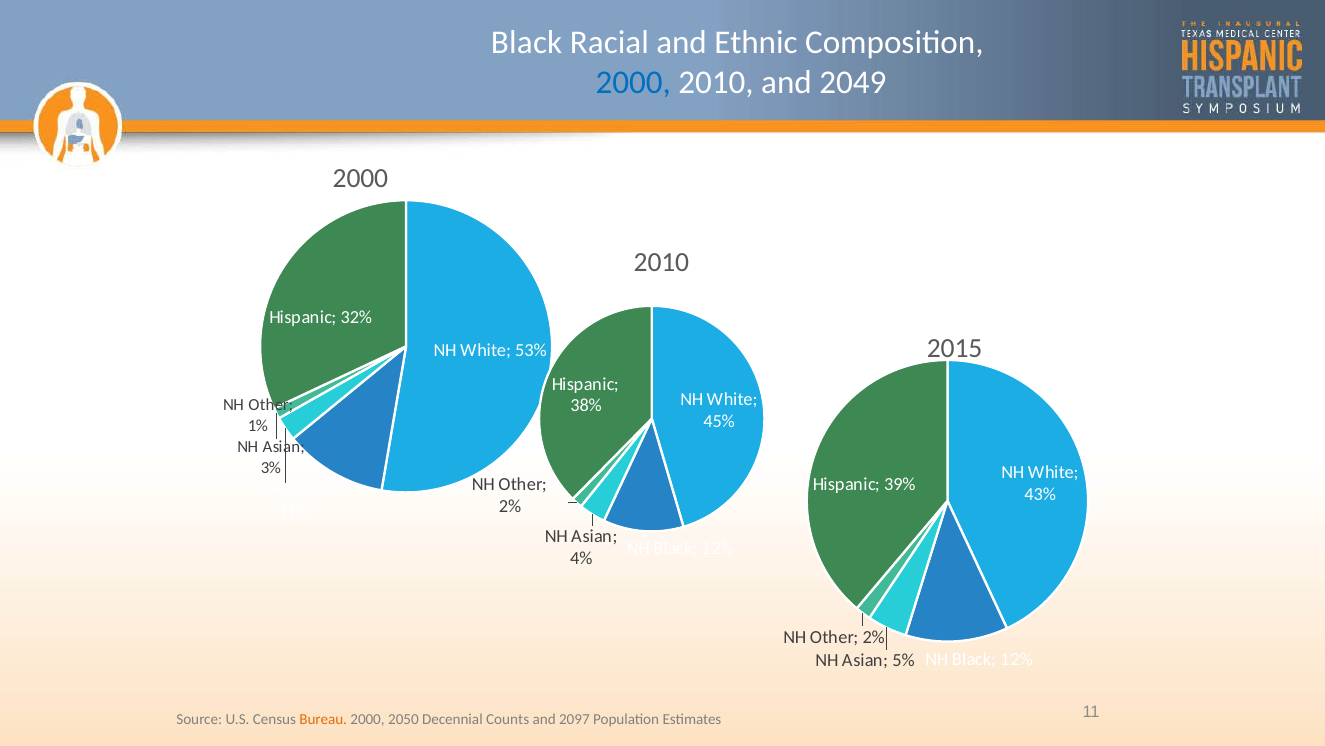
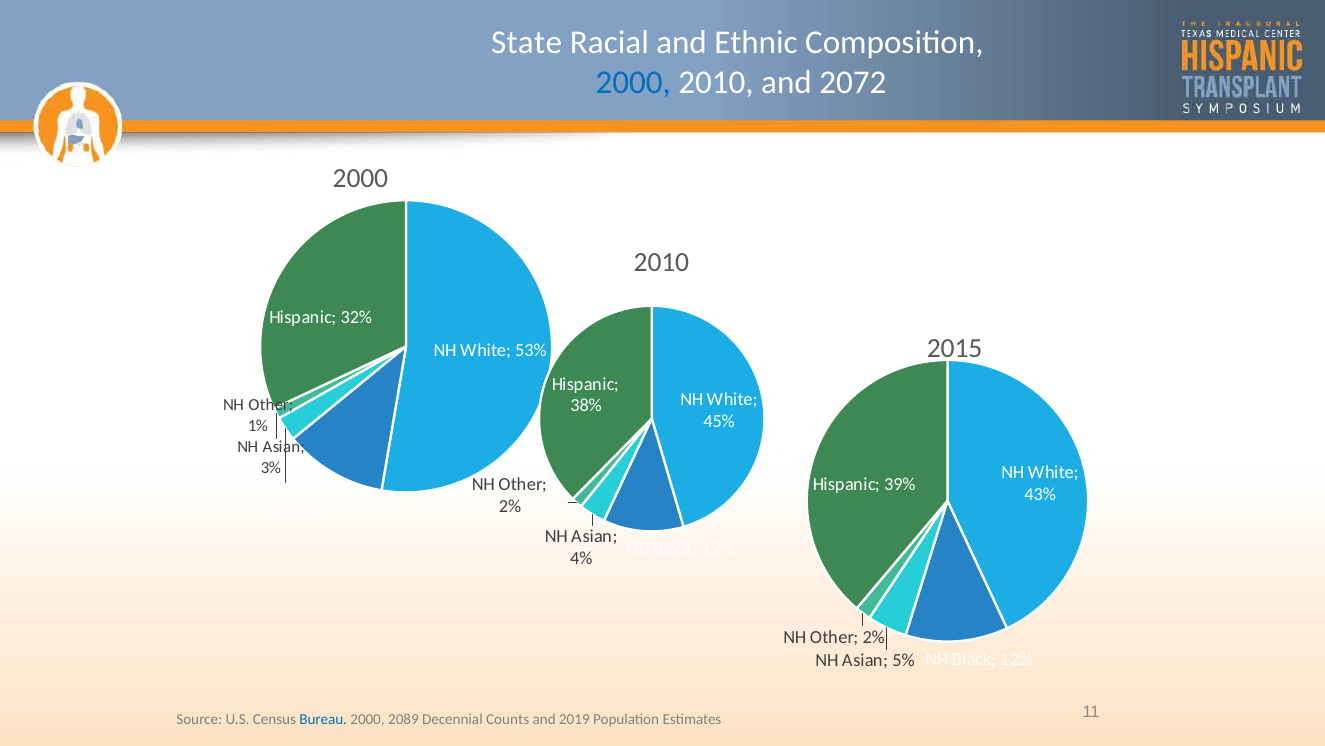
Black at (527, 43): Black -> State
2049: 2049 -> 2072
Bureau colour: orange -> blue
2050: 2050 -> 2089
2097: 2097 -> 2019
